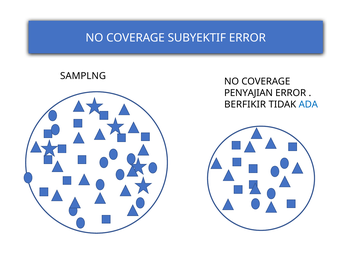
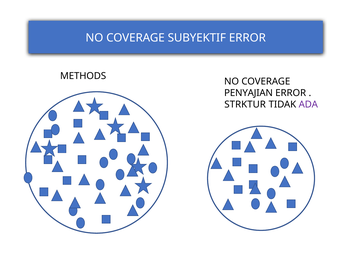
SAMPLNG: SAMPLNG -> METHODS
BERFIKIR: BERFIKIR -> STRKTUR
ADA colour: blue -> purple
